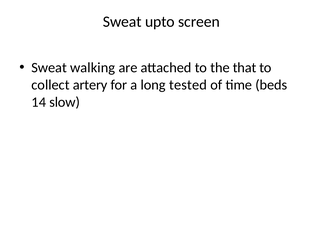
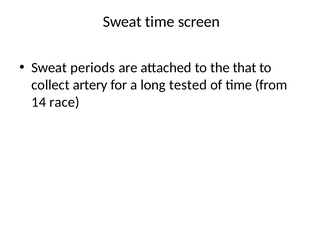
Sweat upto: upto -> time
walking: walking -> periods
beds: beds -> from
slow: slow -> race
